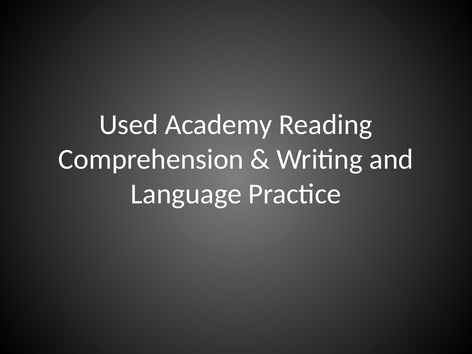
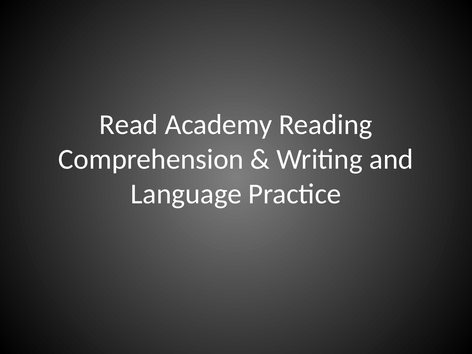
Used: Used -> Read
